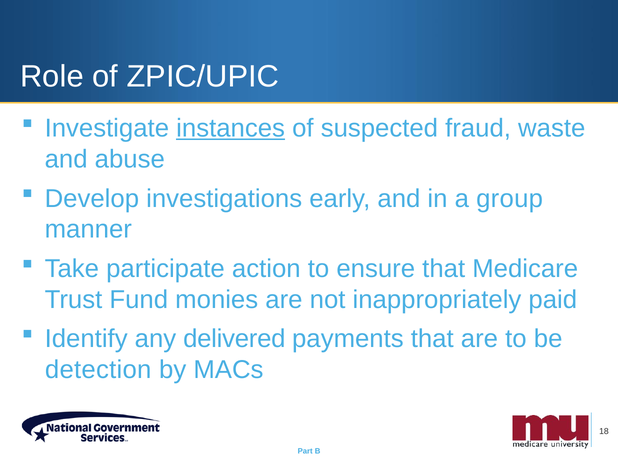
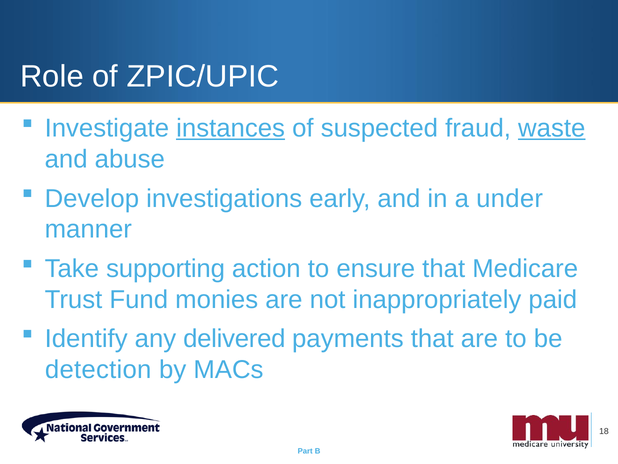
waste underline: none -> present
group: group -> under
participate: participate -> supporting
